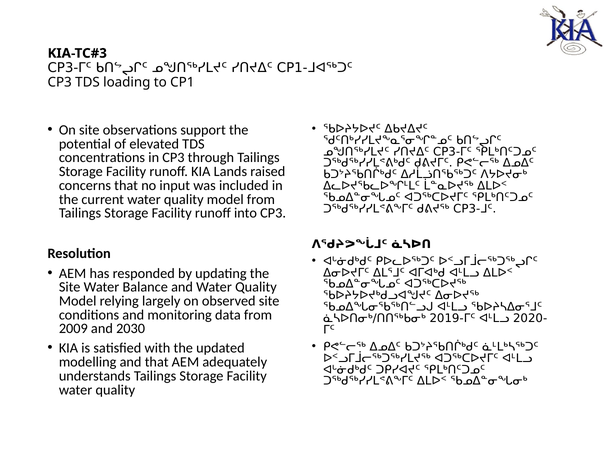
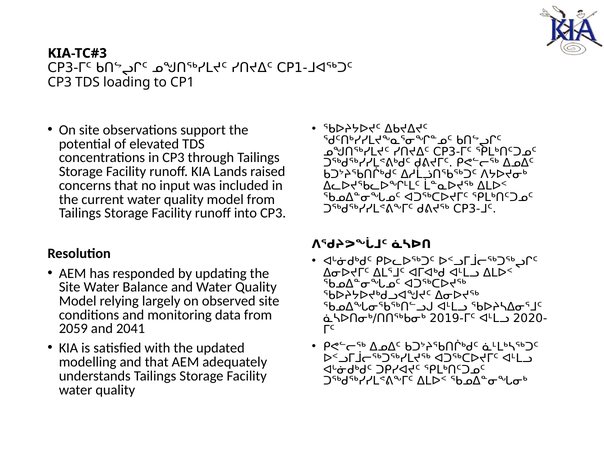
2009: 2009 -> 2059
2030: 2030 -> 2041
